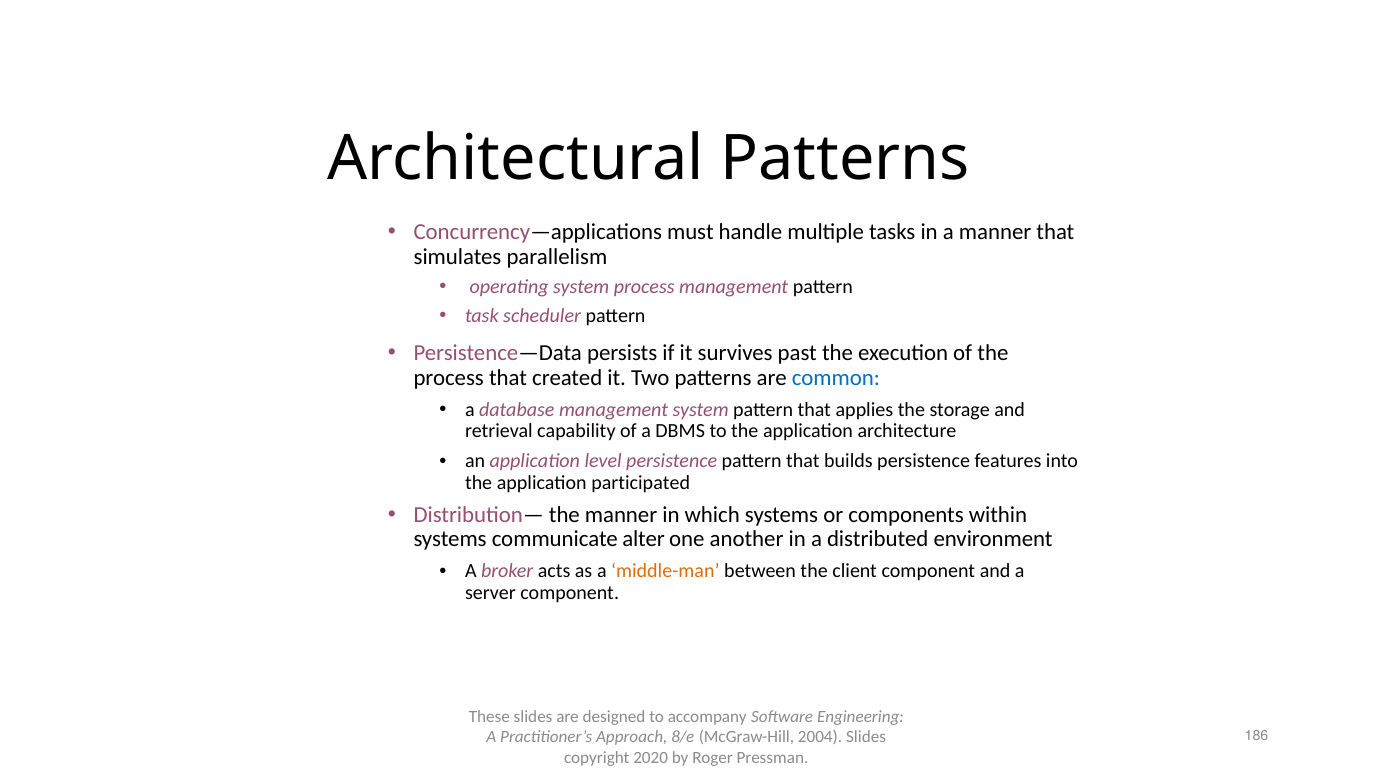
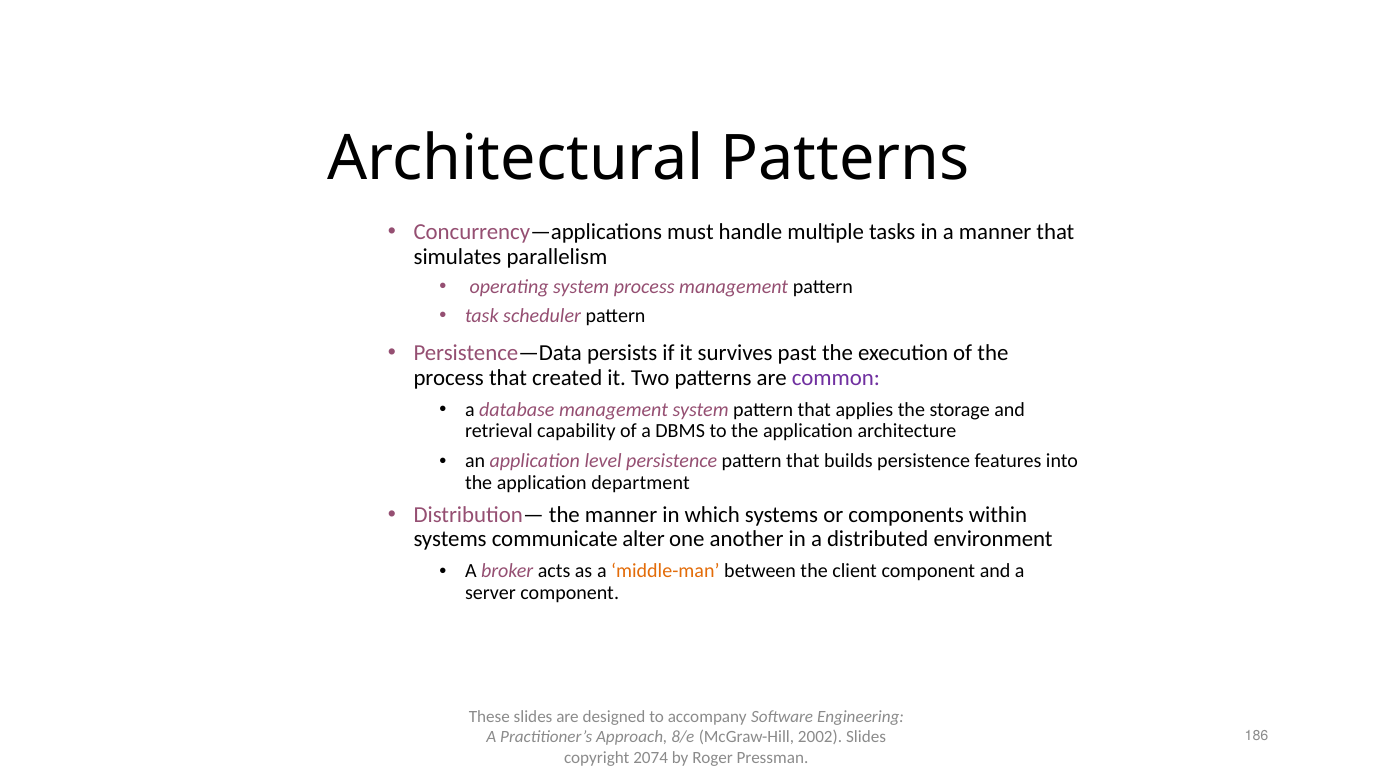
common colour: blue -> purple
participated: participated -> department
2004: 2004 -> 2002
2020: 2020 -> 2074
